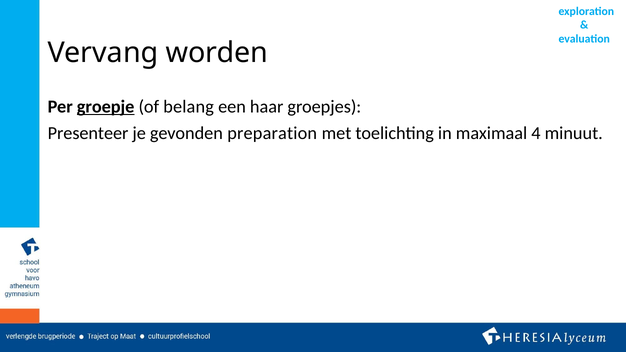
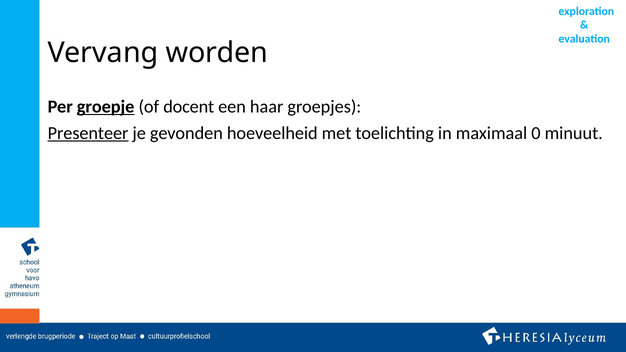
belang: belang -> docent
Presenteer underline: none -> present
preparation: preparation -> hoeveelheid
4: 4 -> 0
